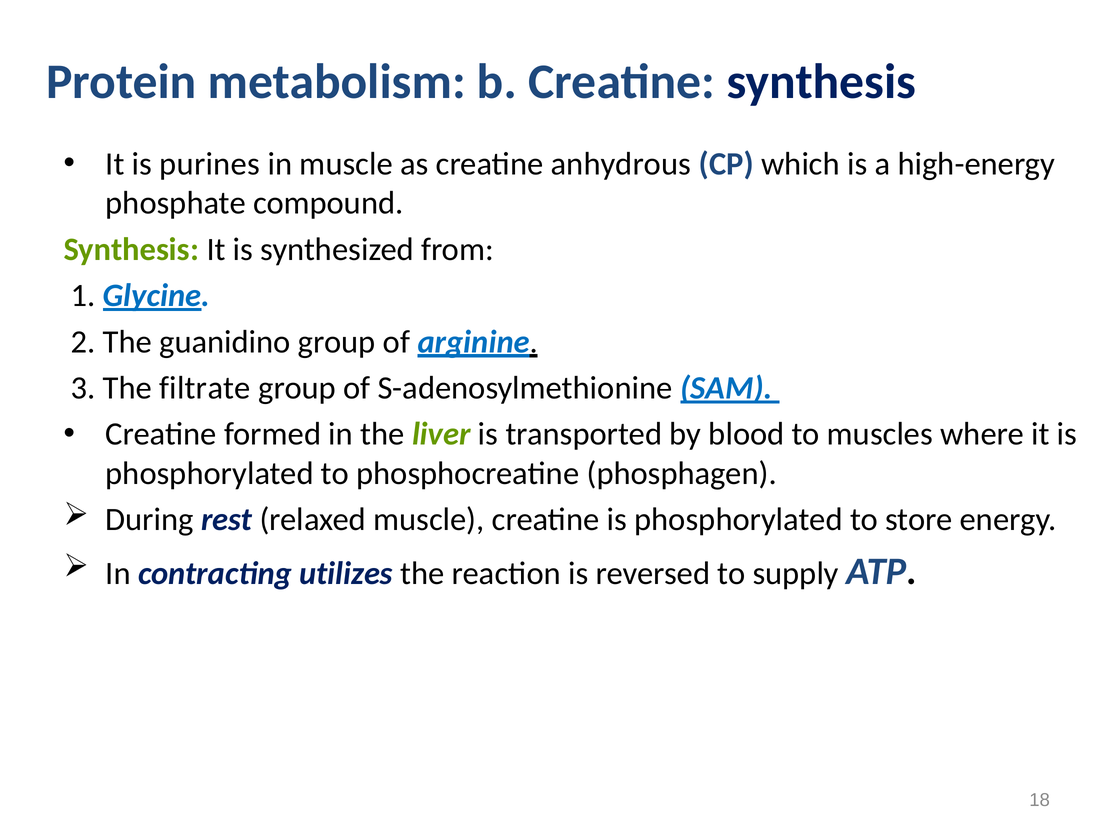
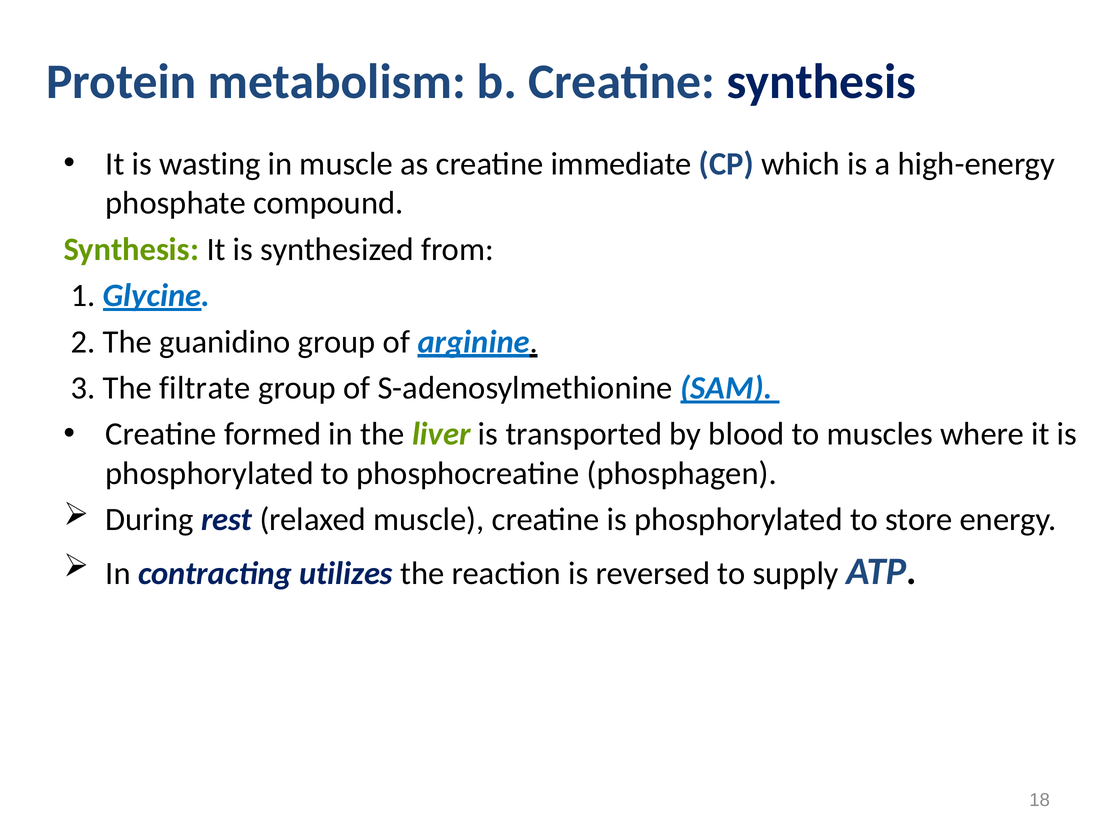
purines: purines -> wasting
anhydrous: anhydrous -> immediate
